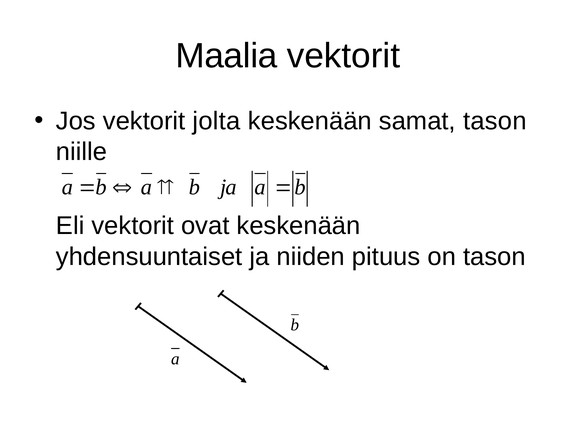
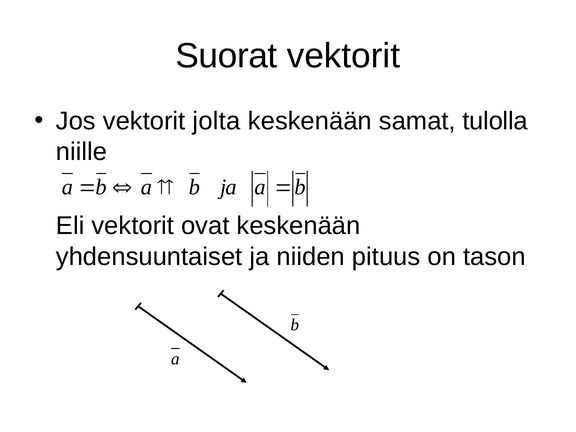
Maalia: Maalia -> Suorat
samat tason: tason -> tulolla
